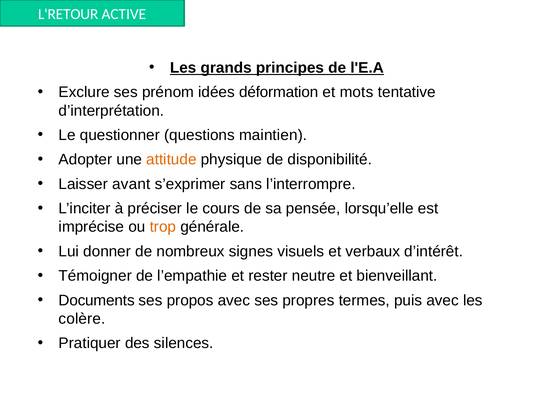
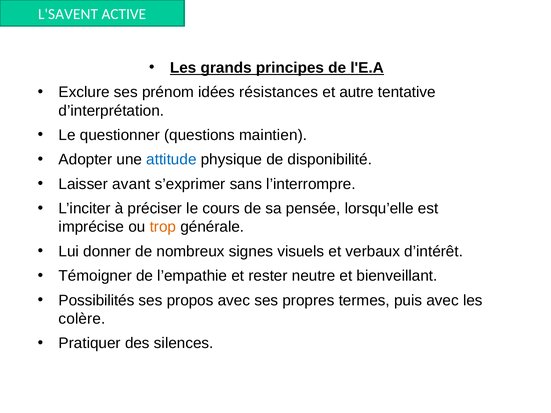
L'RETOUR: L'RETOUR -> L'SAVENT
déformation: déformation -> résistances
mots: mots -> autre
attitude colour: orange -> blue
Documents: Documents -> Possibilités
